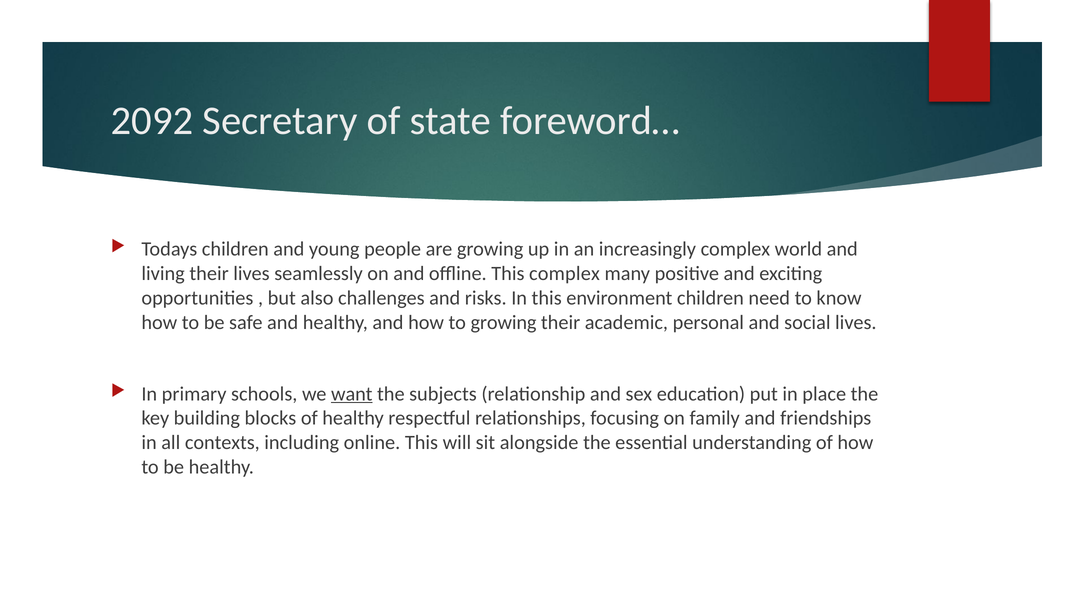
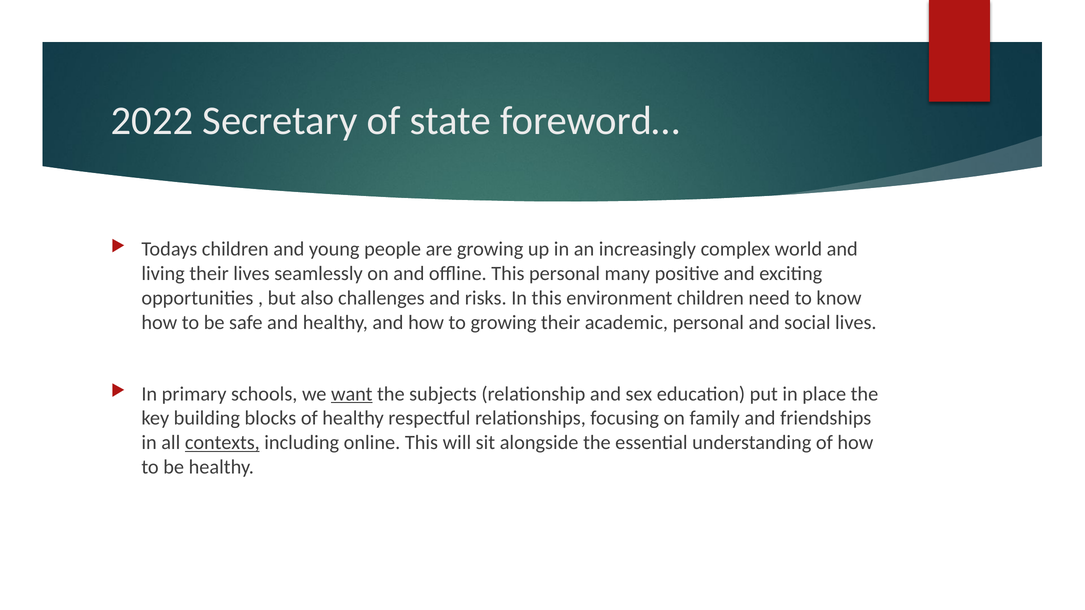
2092: 2092 -> 2022
This complex: complex -> personal
contexts underline: none -> present
